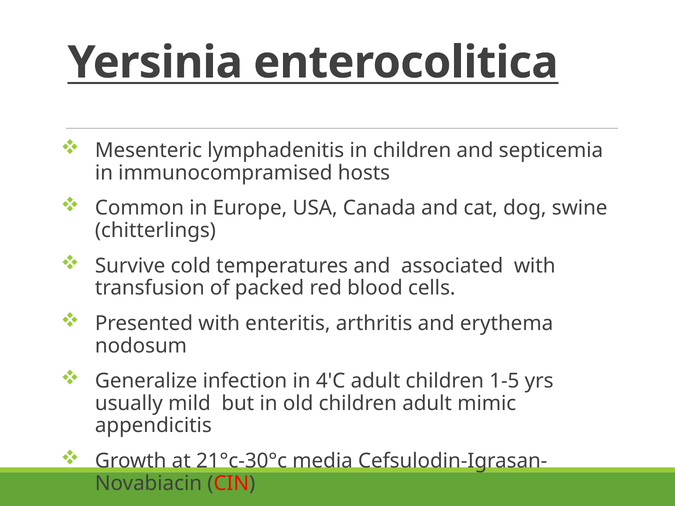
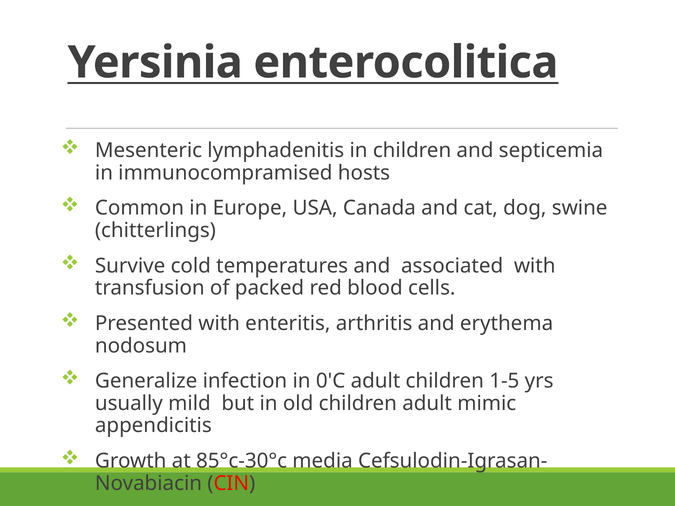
4'C: 4'C -> 0'C
21°c-30°c: 21°c-30°c -> 85°c-30°c
